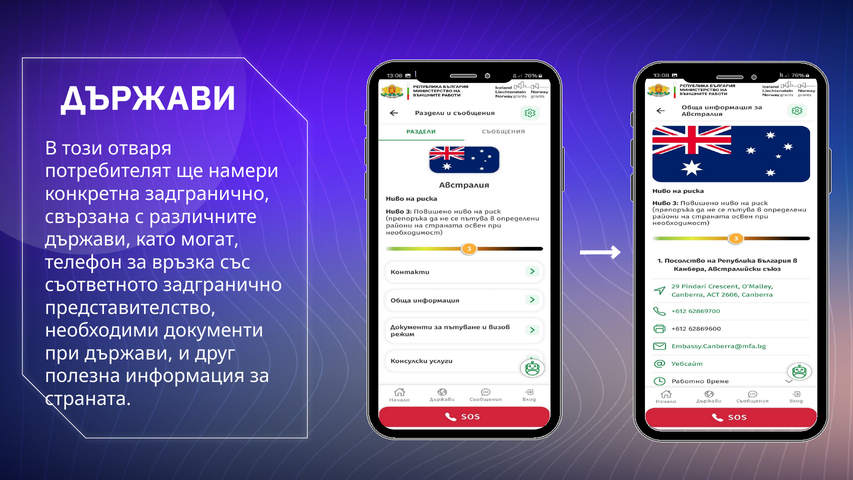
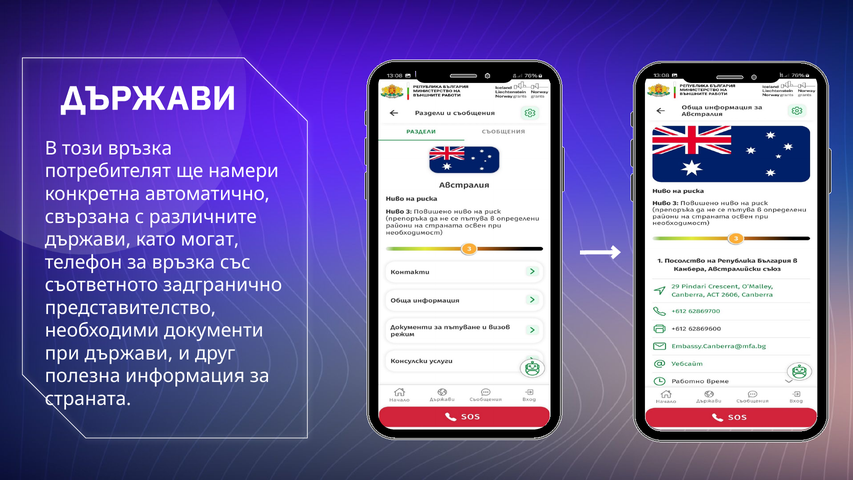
този отваря: отваря -> връзка
конкретна задгранично: задгранично -> автоматично
